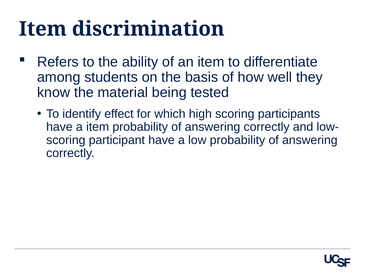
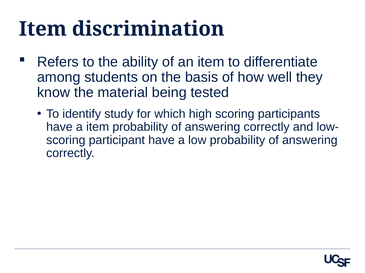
effect: effect -> study
